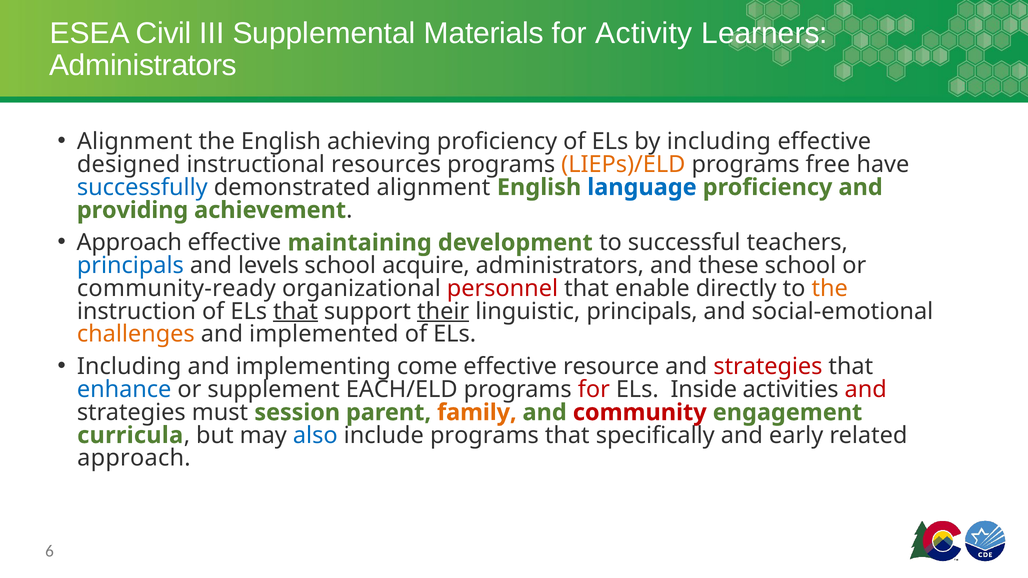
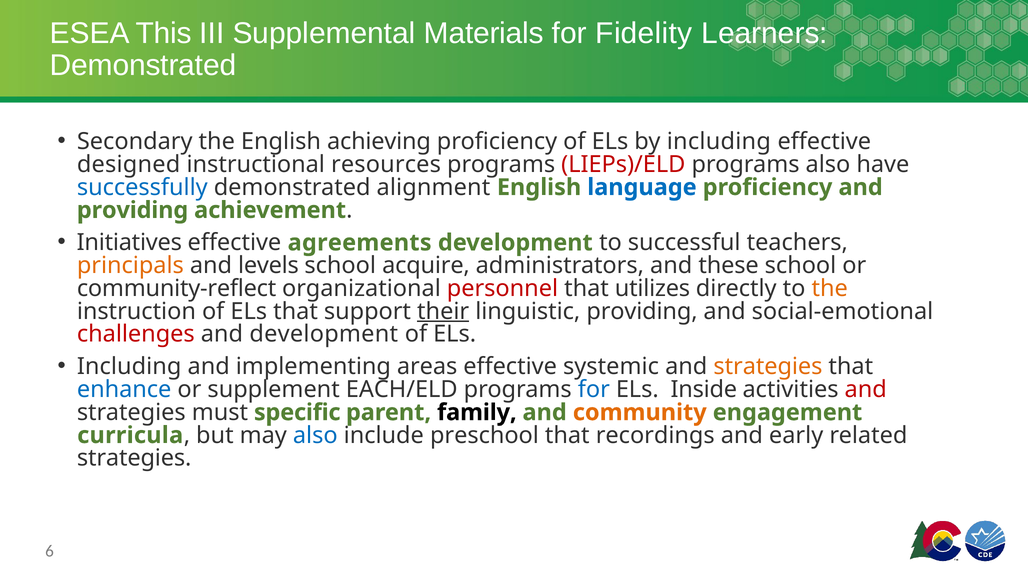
Civil: Civil -> This
Activity: Activity -> Fidelity
Administrators at (143, 66): Administrators -> Demonstrated
Alignment at (135, 142): Alignment -> Secondary
LIEPs)/ELD colour: orange -> red
programs free: free -> also
Approach at (129, 243): Approach -> Initiatives
maintaining: maintaining -> agreements
principals at (130, 266) colour: blue -> orange
community-ready: community-ready -> community-reflect
enable: enable -> utilizes
that at (296, 311) underline: present -> none
linguistic principals: principals -> providing
challenges colour: orange -> red
and implemented: implemented -> development
come: come -> areas
resource: resource -> systemic
strategies at (768, 367) colour: red -> orange
for at (594, 390) colour: red -> blue
session: session -> specific
family colour: orange -> black
community colour: red -> orange
include programs: programs -> preschool
specifically: specifically -> recordings
approach at (134, 458): approach -> strategies
